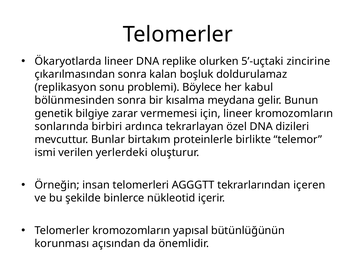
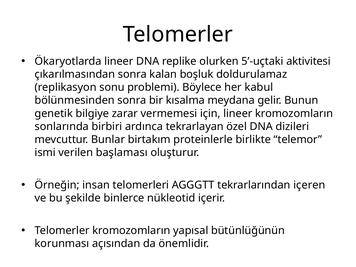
zincirine: zincirine -> aktivitesi
yerlerdeki: yerlerdeki -> başlaması
